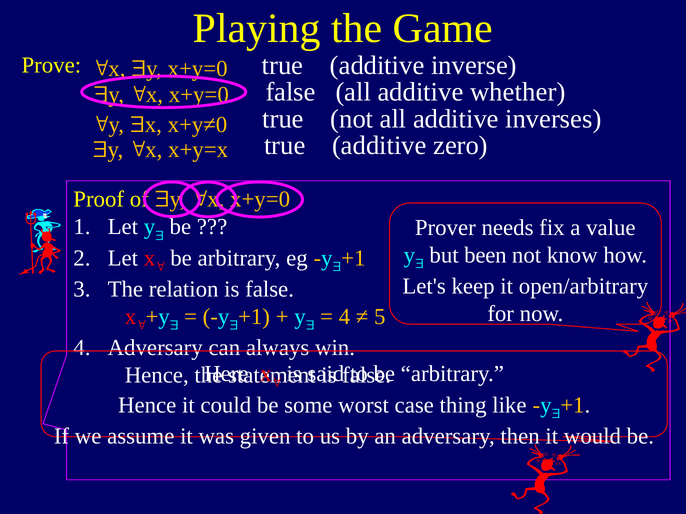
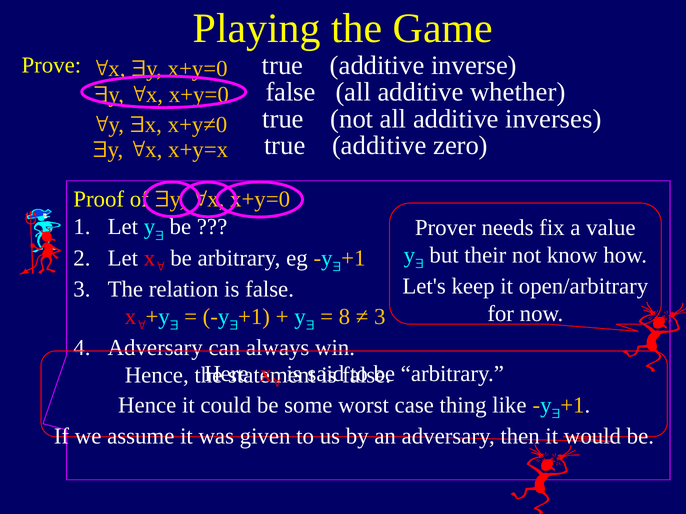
been: been -> their
4 at (344, 317): 4 -> 8
5 at (380, 317): 5 -> 3
